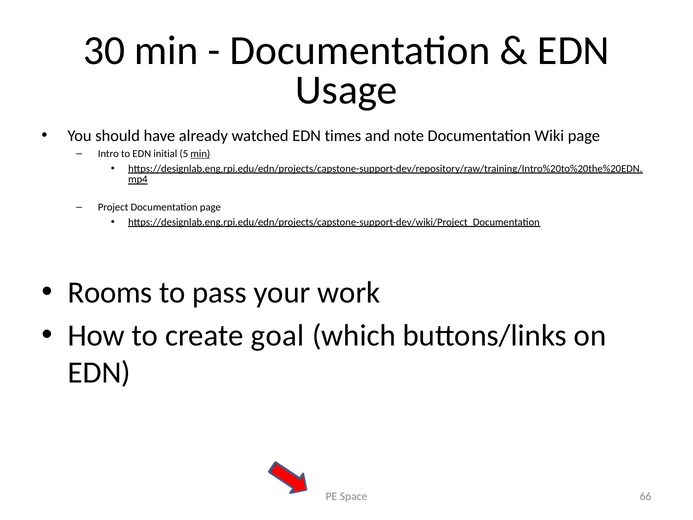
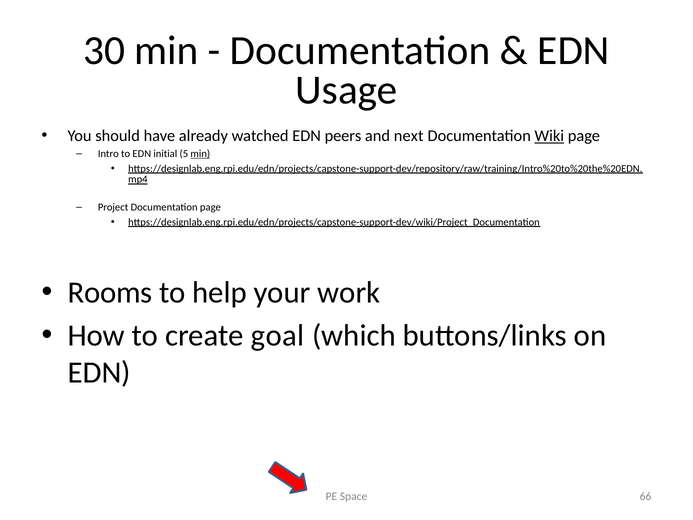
times: times -> peers
note: note -> next
Wiki underline: none -> present
pass: pass -> help
